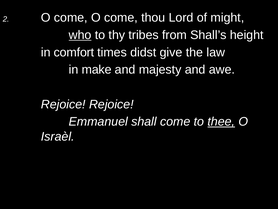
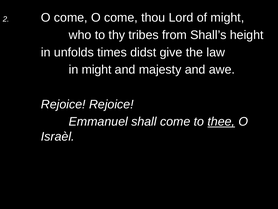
who underline: present -> none
comfort: comfort -> unfolds
in make: make -> might
